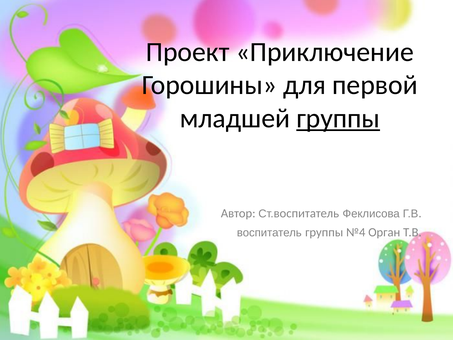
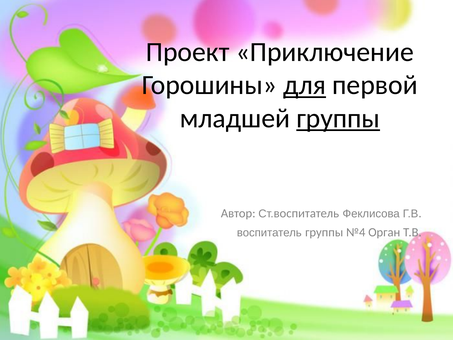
для underline: none -> present
